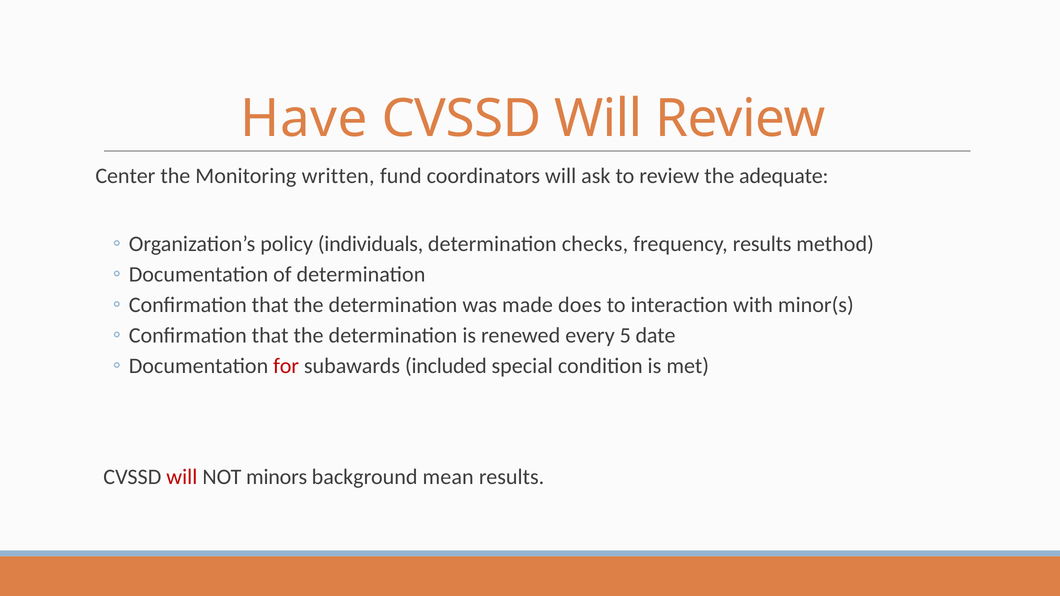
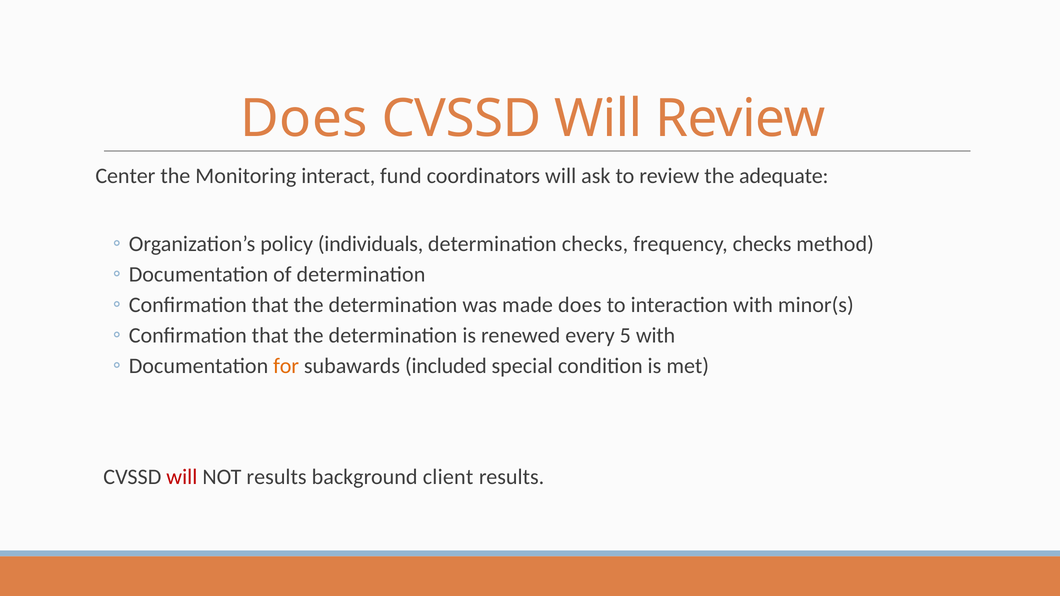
Have at (304, 119): Have -> Does
written: written -> interact
frequency results: results -> checks
5 date: date -> with
for colour: red -> orange
NOT minors: minors -> results
mean: mean -> client
